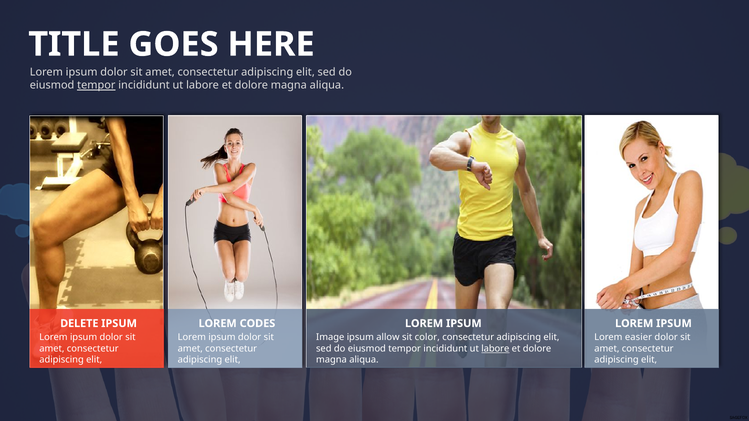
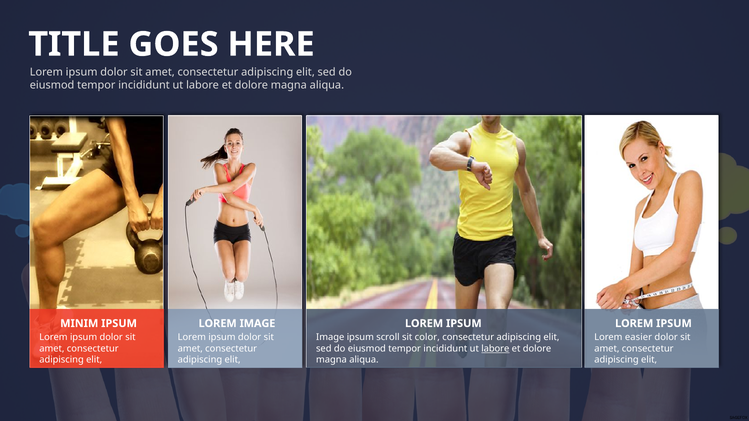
tempor at (96, 85) underline: present -> none
DELETE: DELETE -> MINIM
LOREM CODES: CODES -> IMAGE
allow: allow -> scroll
